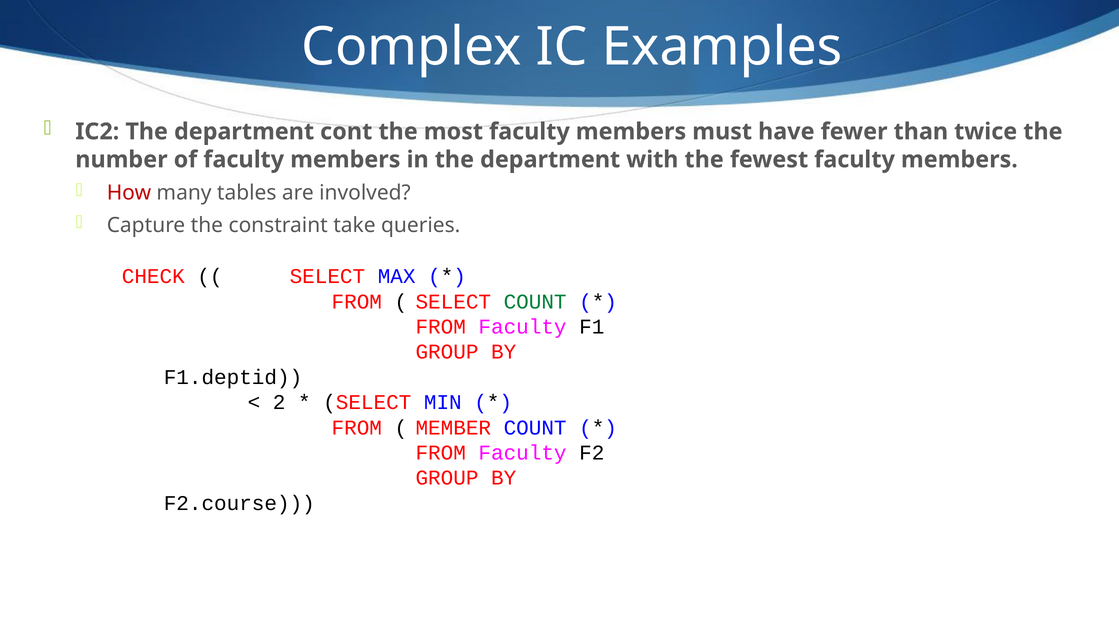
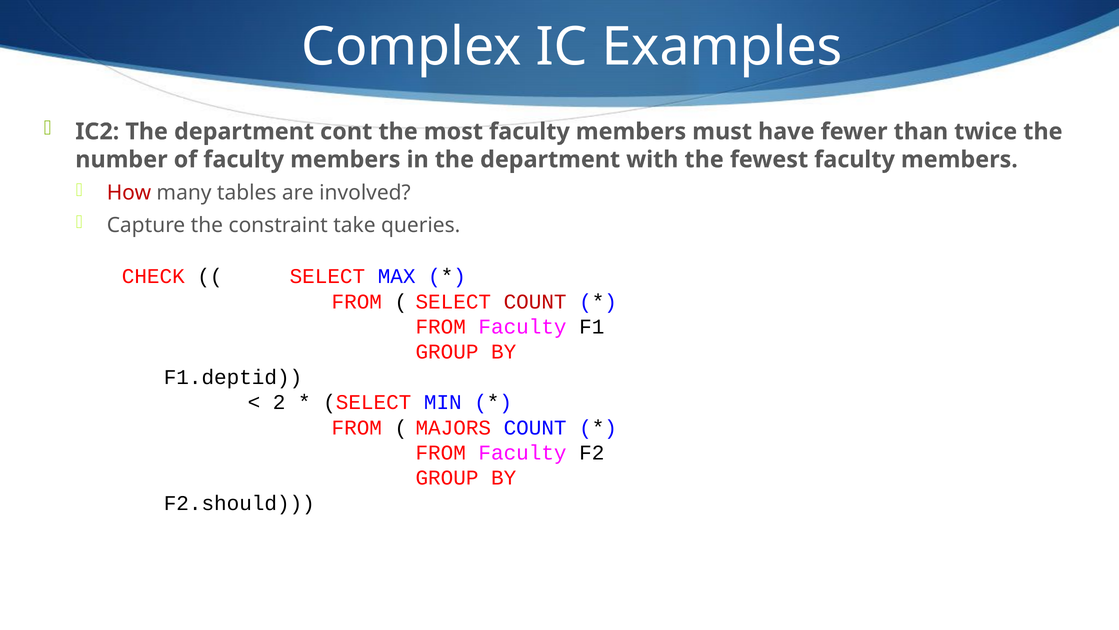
COUNT at (535, 301) colour: green -> red
MEMBER: MEMBER -> MAJORS
F2.course: F2.course -> F2.should
